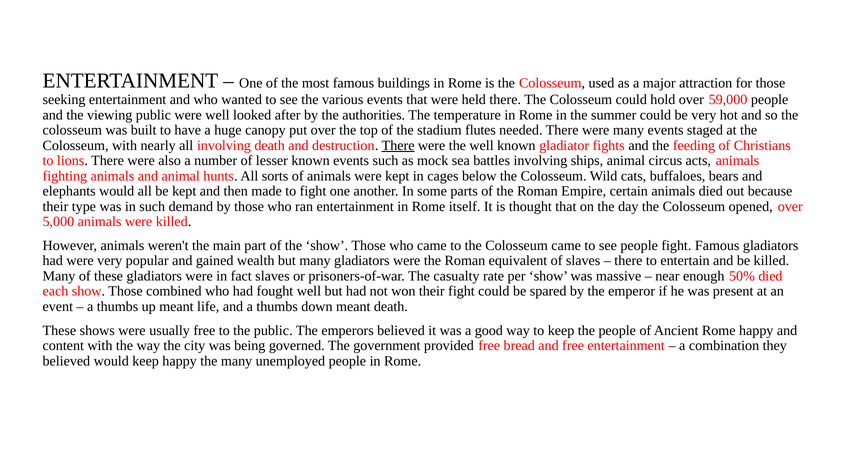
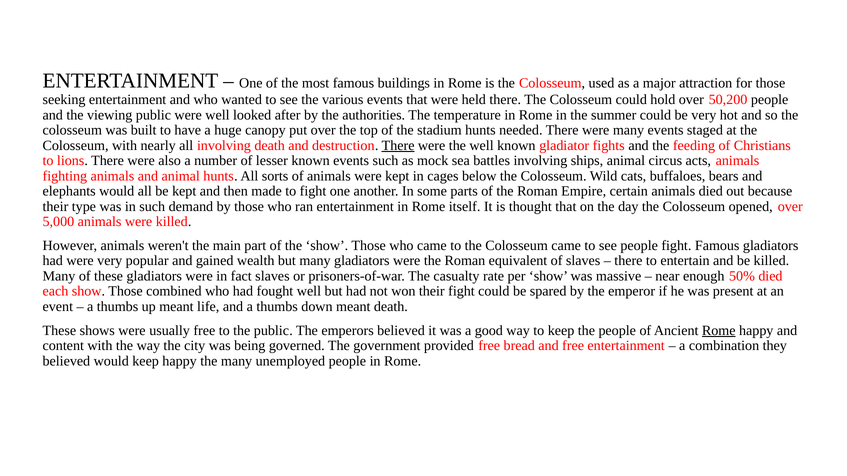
59,000: 59,000 -> 50,200
stadium flutes: flutes -> hunts
Rome at (719, 331) underline: none -> present
